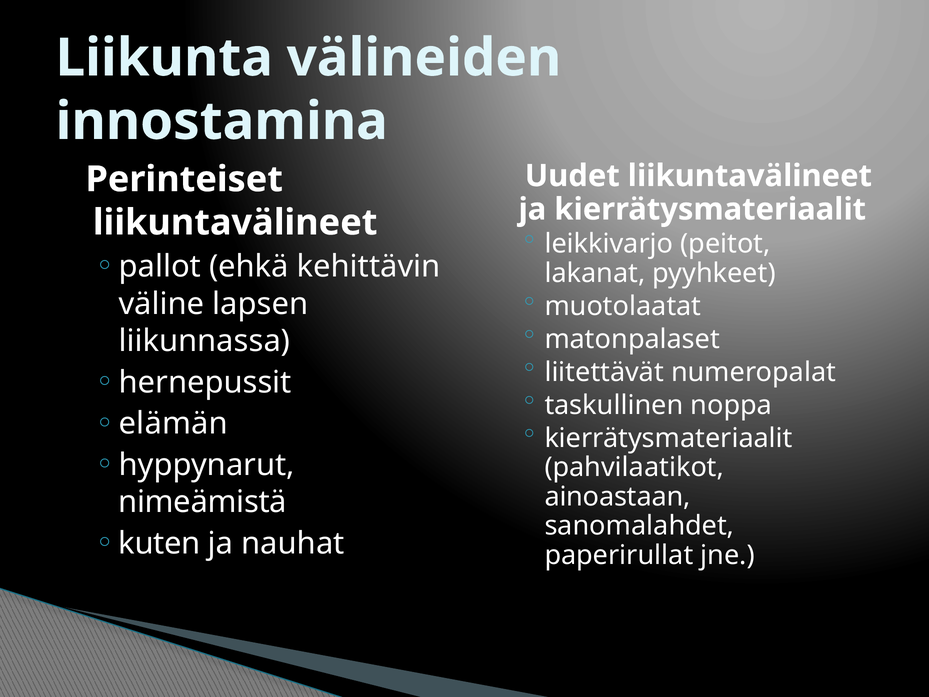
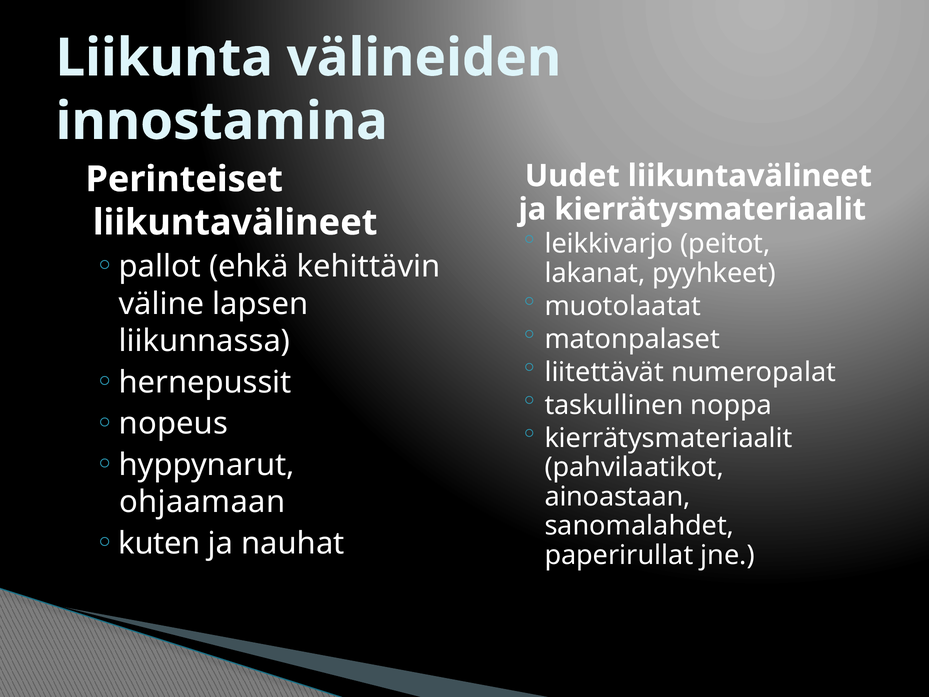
elämän: elämän -> nopeus
nimeämistä: nimeämistä -> ohjaamaan
